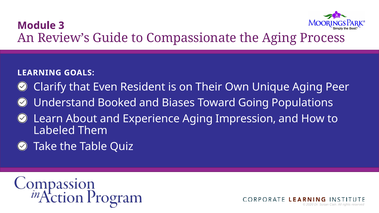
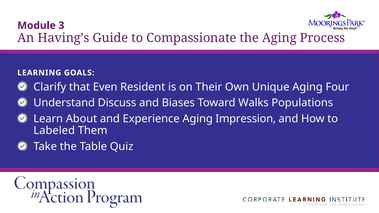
Review’s: Review’s -> Having’s
Peer: Peer -> Four
Booked: Booked -> Discuss
Going: Going -> Walks
